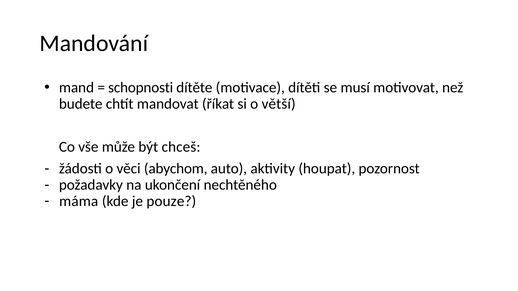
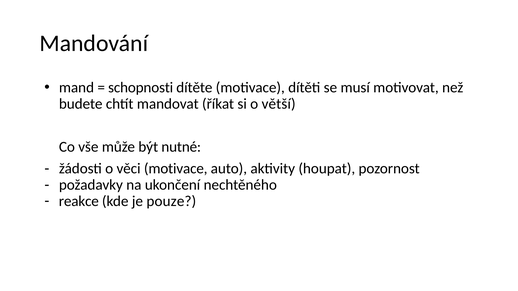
chceš: chceš -> nutné
věci abychom: abychom -> motivace
máma: máma -> reakce
